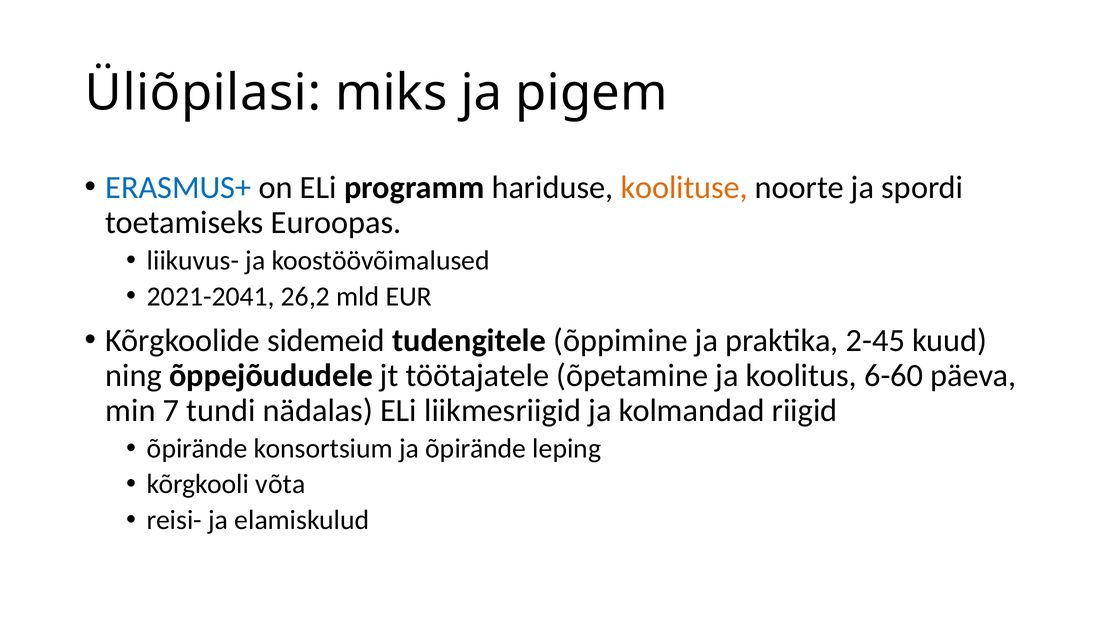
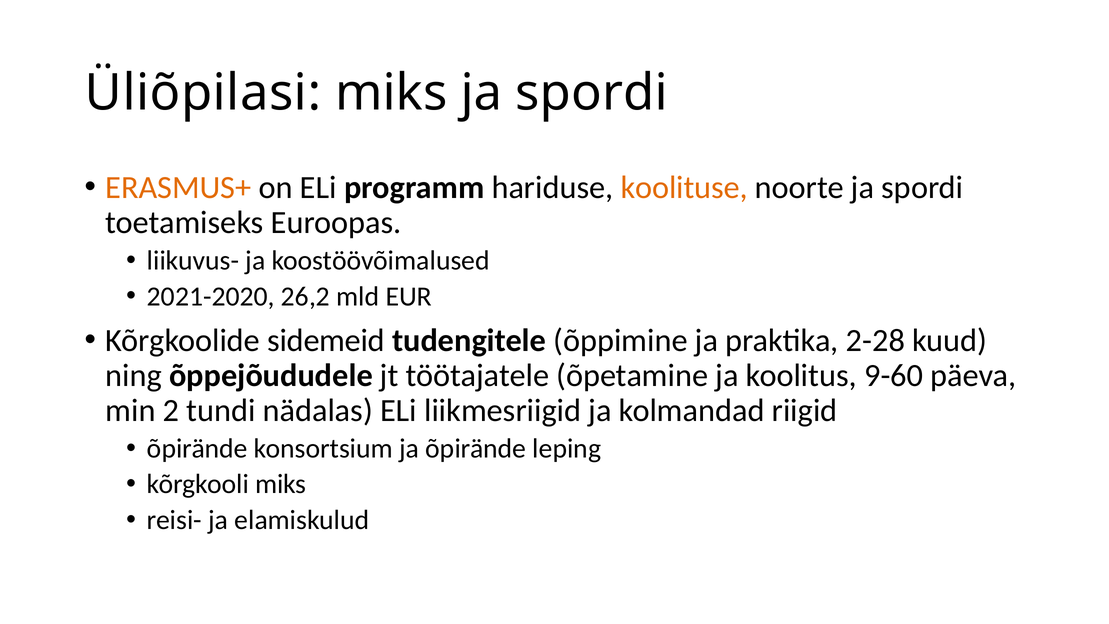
miks ja pigem: pigem -> spordi
ERASMUS+ colour: blue -> orange
2021-2041: 2021-2041 -> 2021-2020
2-45: 2-45 -> 2-28
6-60: 6-60 -> 9-60
7: 7 -> 2
kõrgkooli võta: võta -> miks
